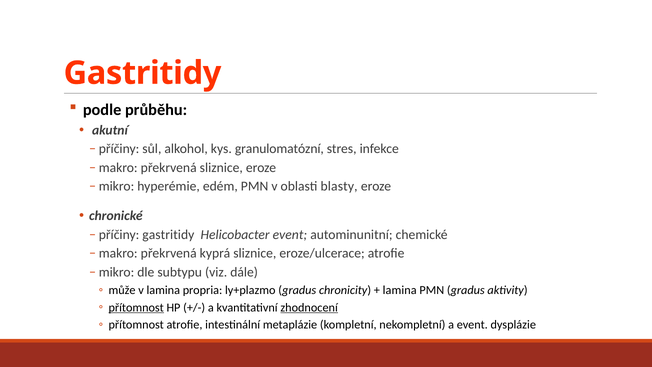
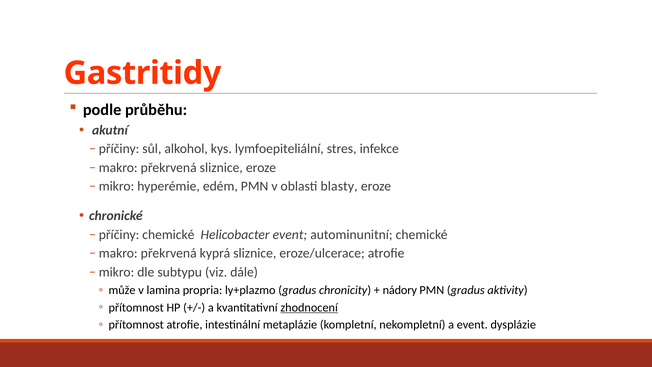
granulomatózní: granulomatózní -> lymfoepiteliální
gastritidy at (168, 235): gastritidy -> chemické
lamina at (400, 290): lamina -> nádory
přítomnost at (136, 307) underline: present -> none
